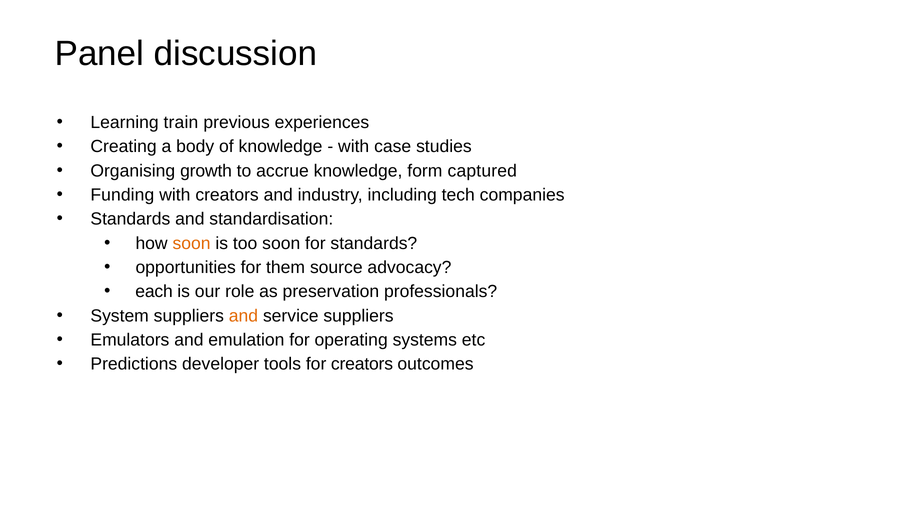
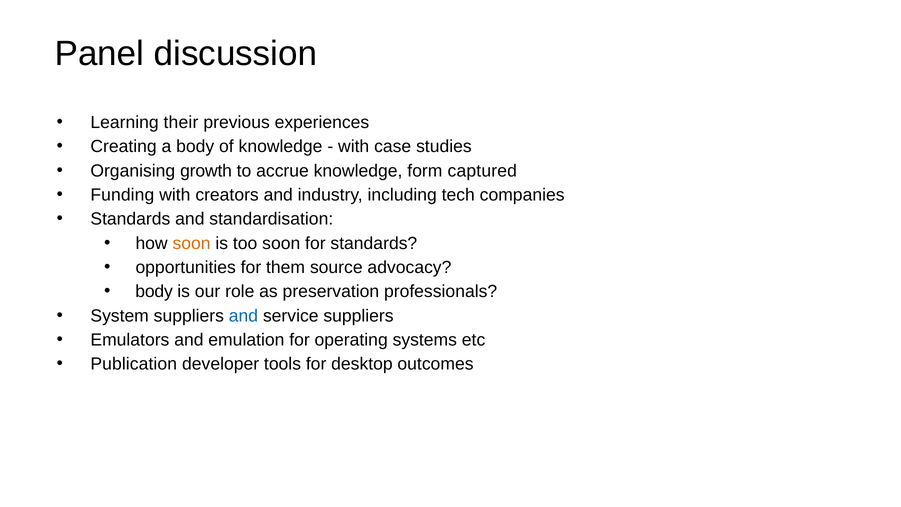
train: train -> their
each at (154, 292): each -> body
and at (243, 316) colour: orange -> blue
Predictions: Predictions -> Publication
for creators: creators -> desktop
